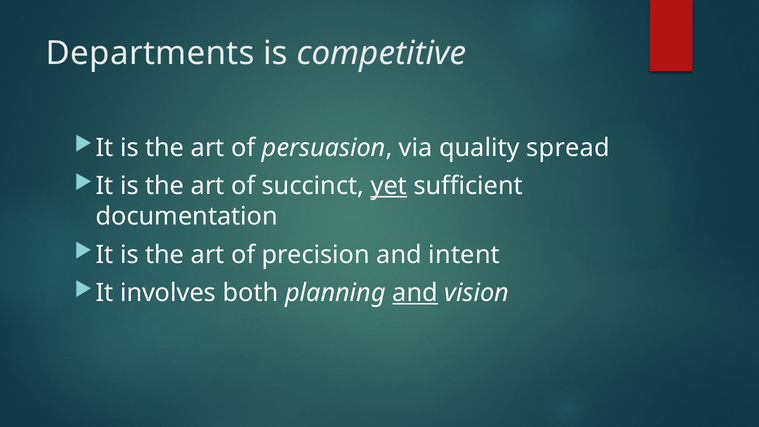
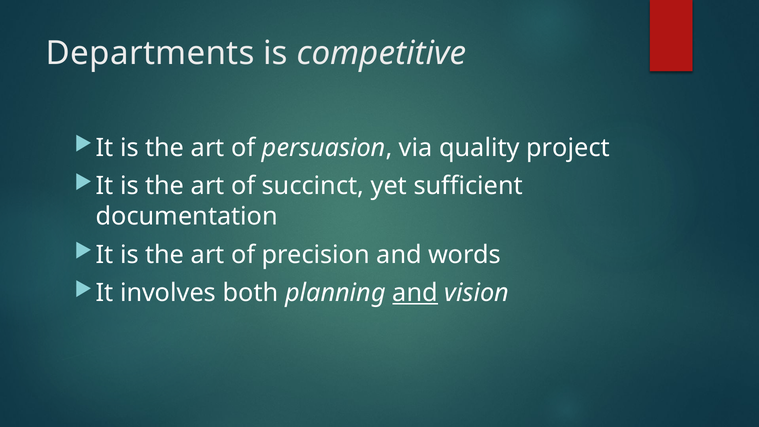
spread: spread -> project
yet underline: present -> none
intent: intent -> words
